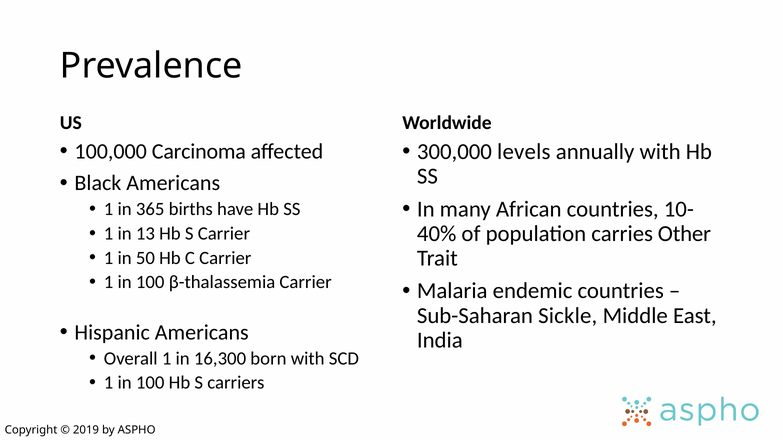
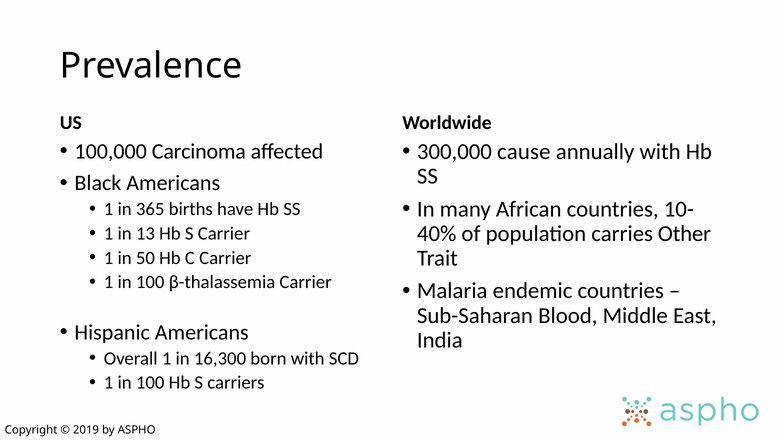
levels: levels -> cause
Sickle: Sickle -> Blood
